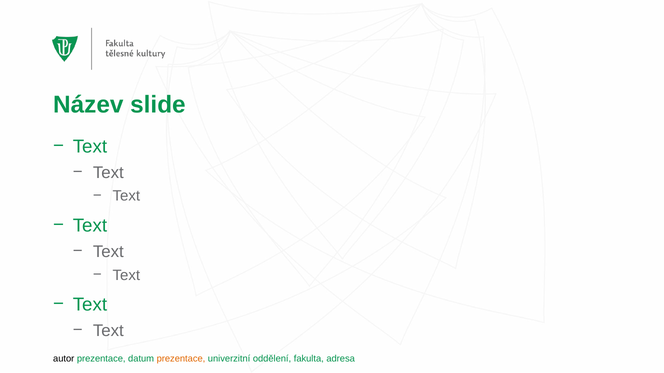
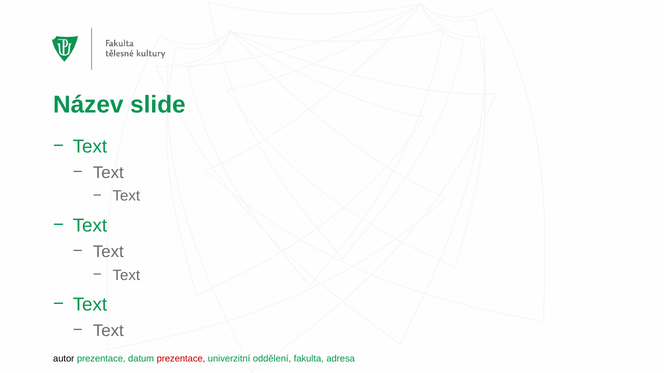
prezentace at (181, 359) colour: orange -> red
